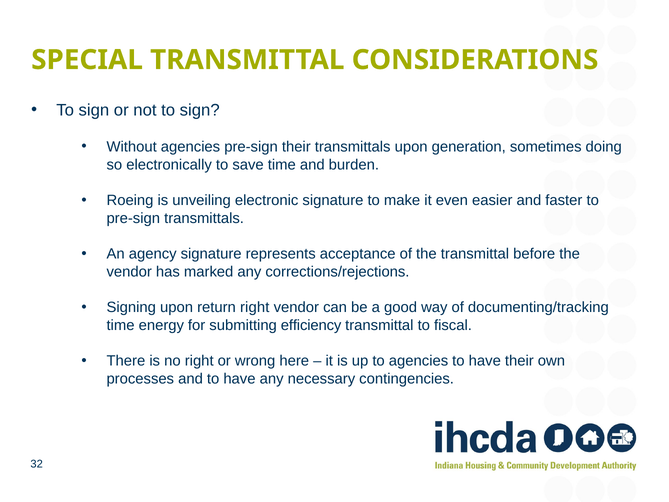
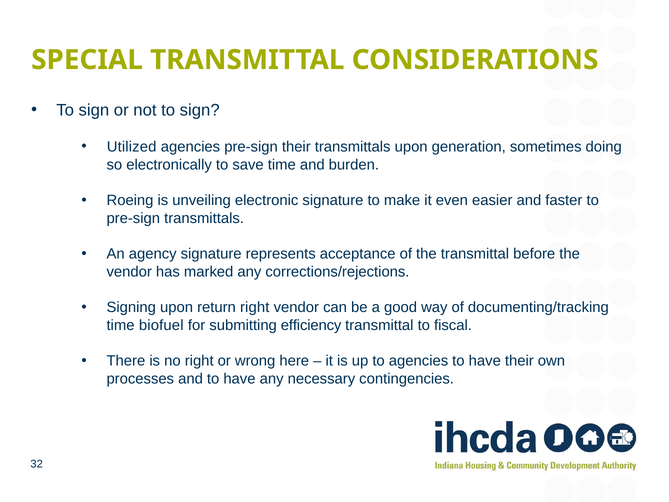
Without: Without -> Utilized
energy: energy -> biofuel
